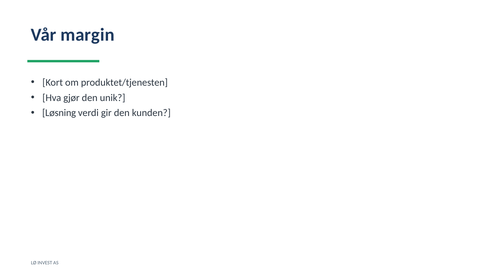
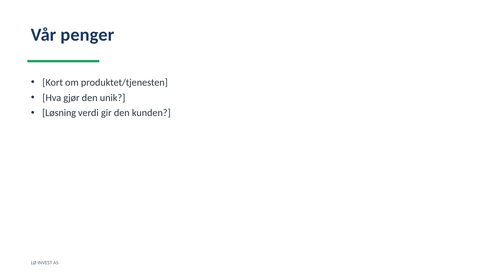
margin: margin -> penger
